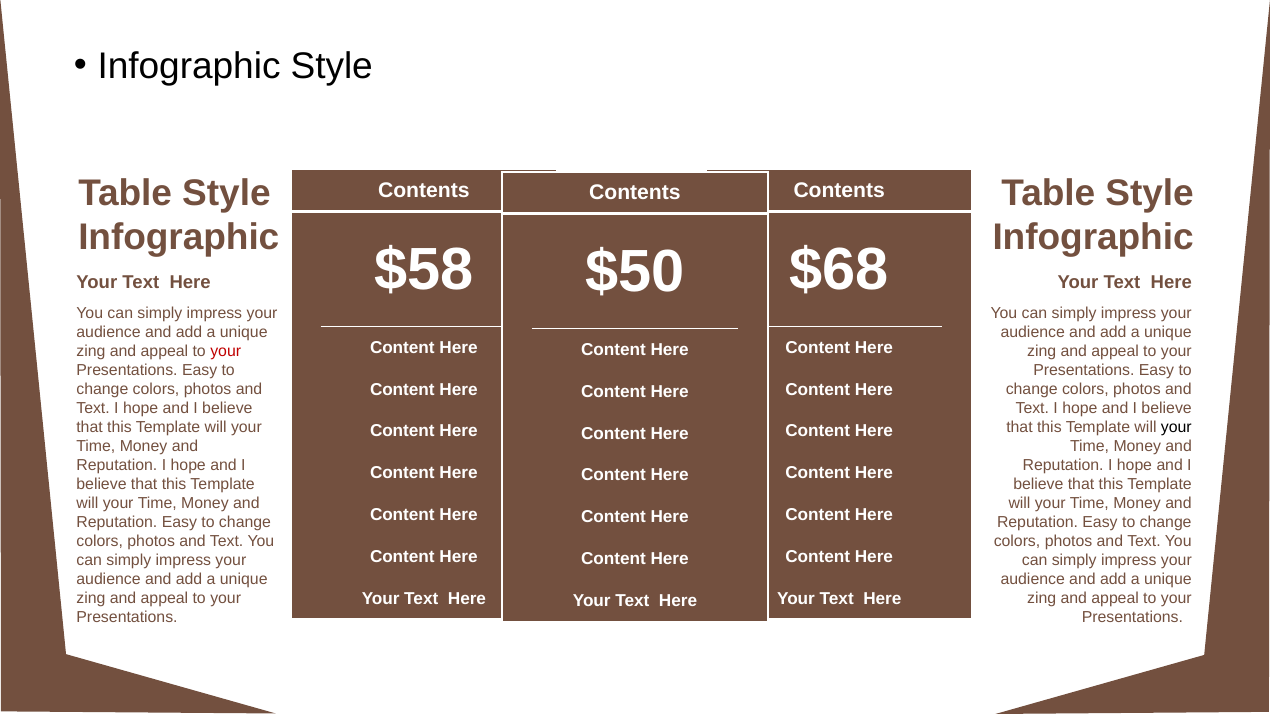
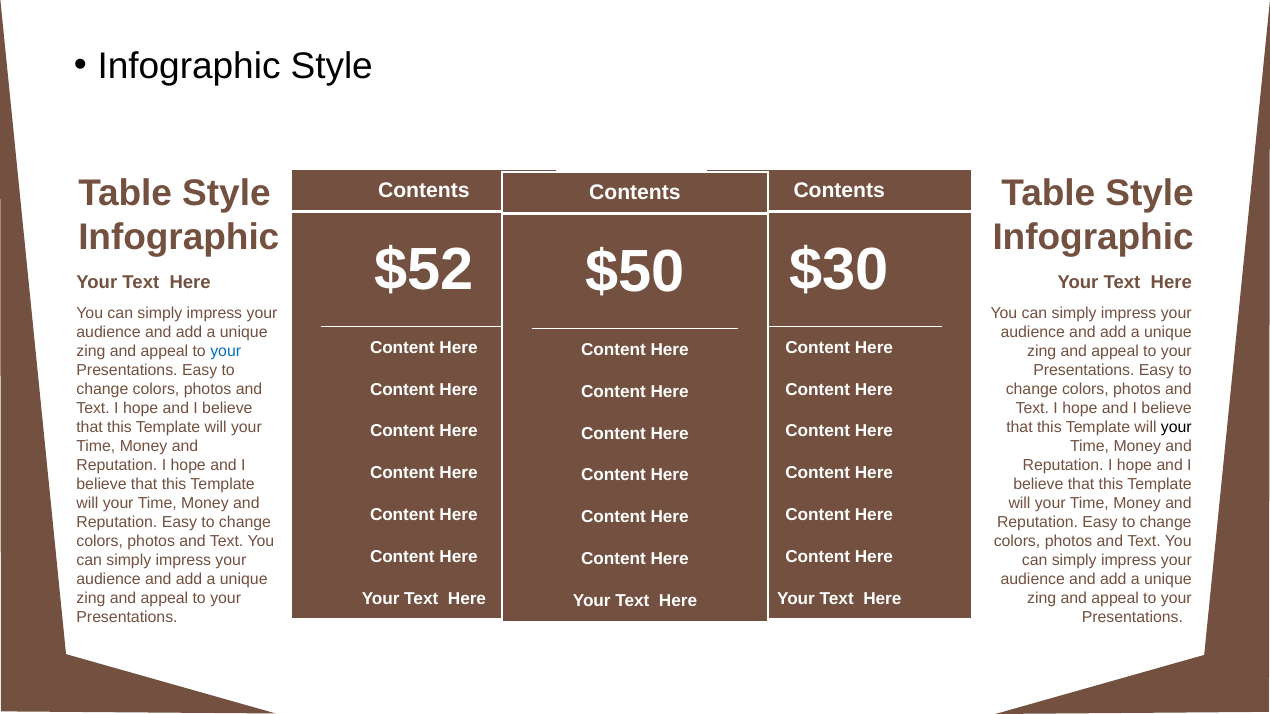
$58: $58 -> $52
$68: $68 -> $30
your at (226, 351) colour: red -> blue
